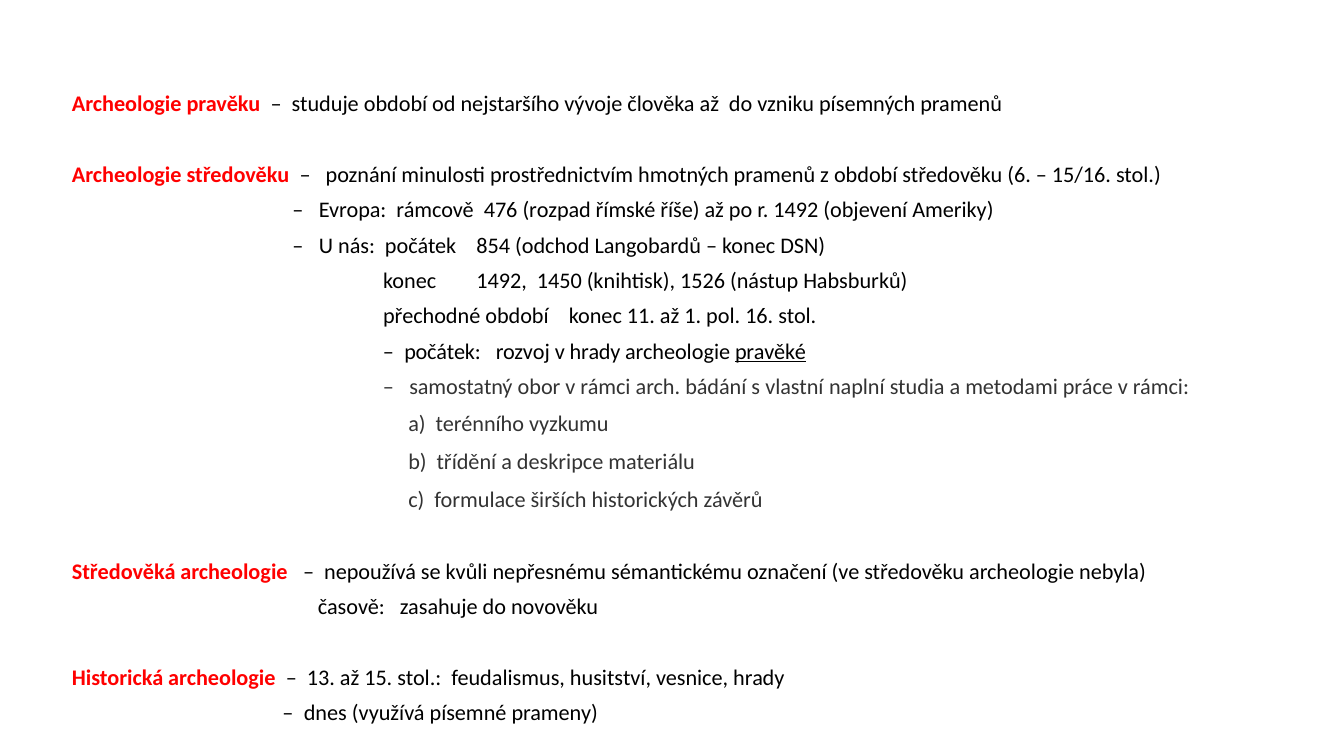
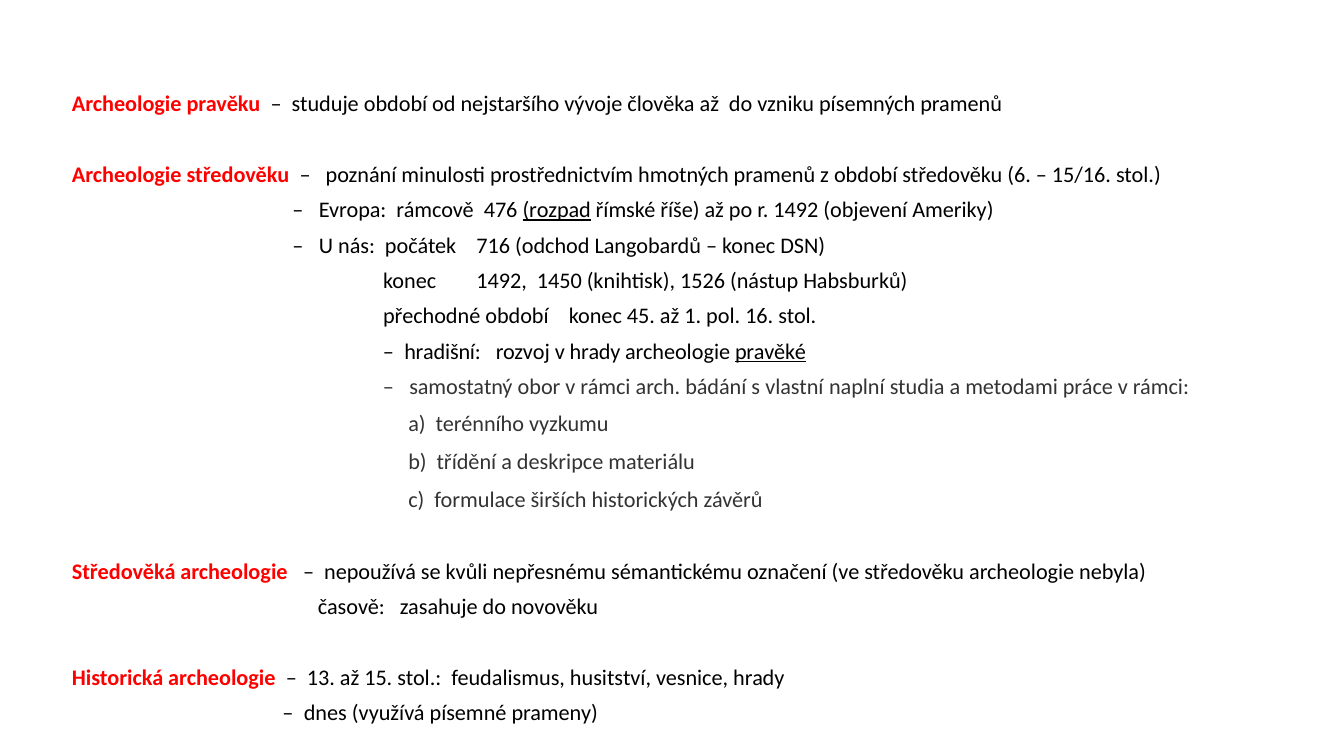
rozpad underline: none -> present
854: 854 -> 716
11: 11 -> 45
počátek at (443, 352): počátek -> hradišní
